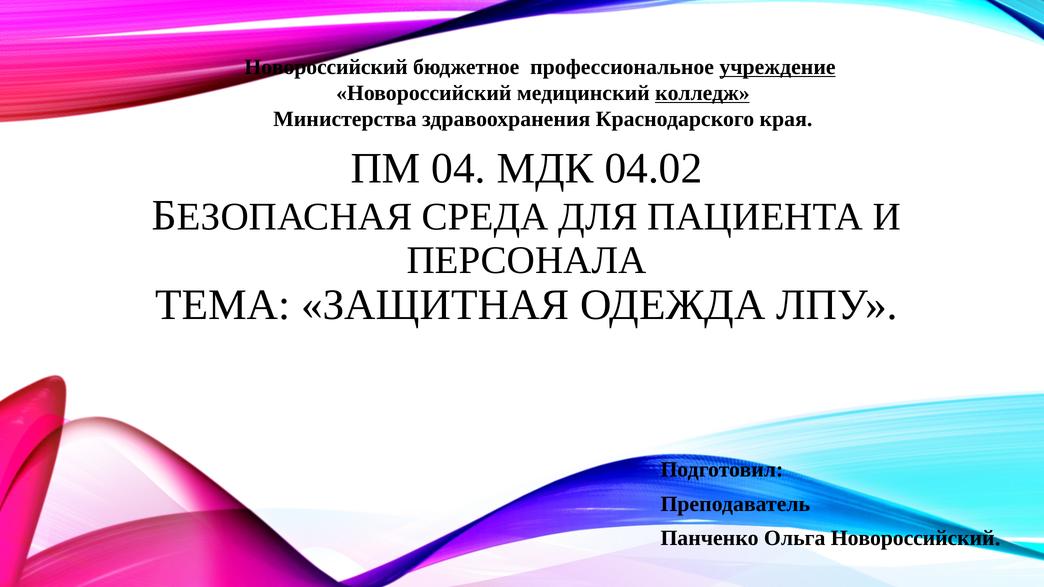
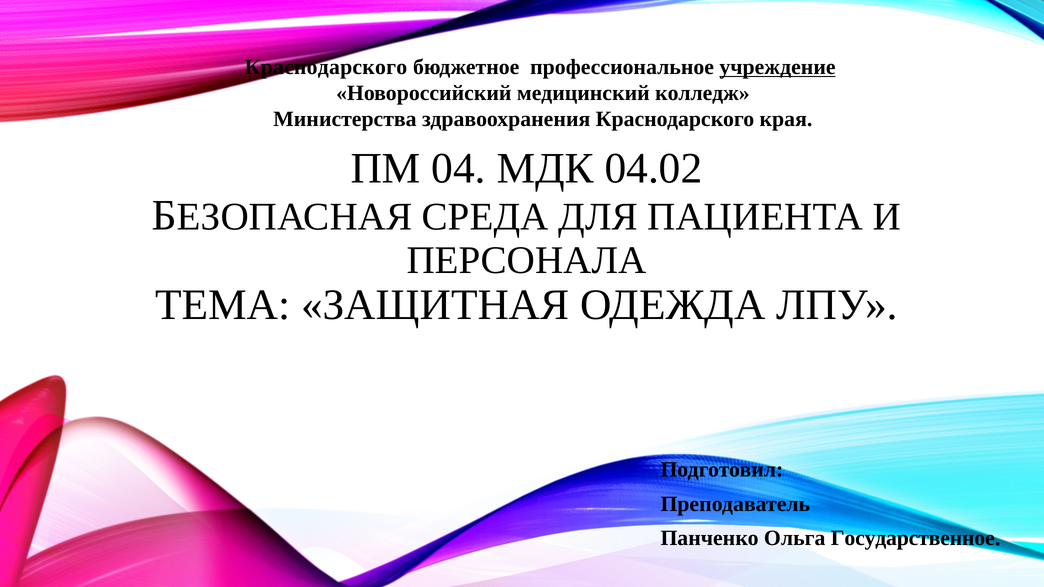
Новороссийский at (326, 67): Новороссийский -> Краснодарского
колледж underline: present -> none
Ольга Новороссийский: Новороссийский -> Государственное
